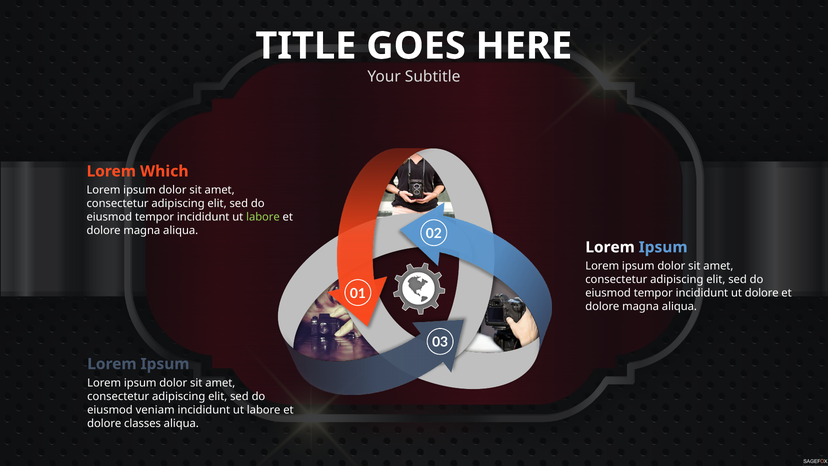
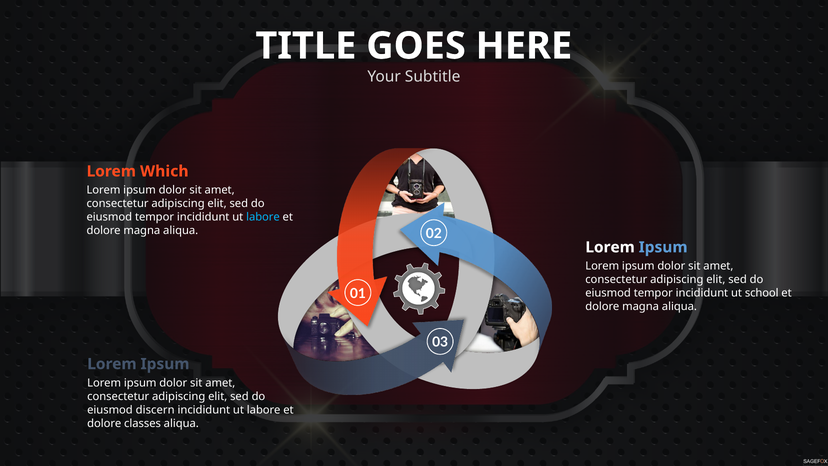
labore at (263, 217) colour: light green -> light blue
ut dolore: dolore -> school
veniam: veniam -> discern
